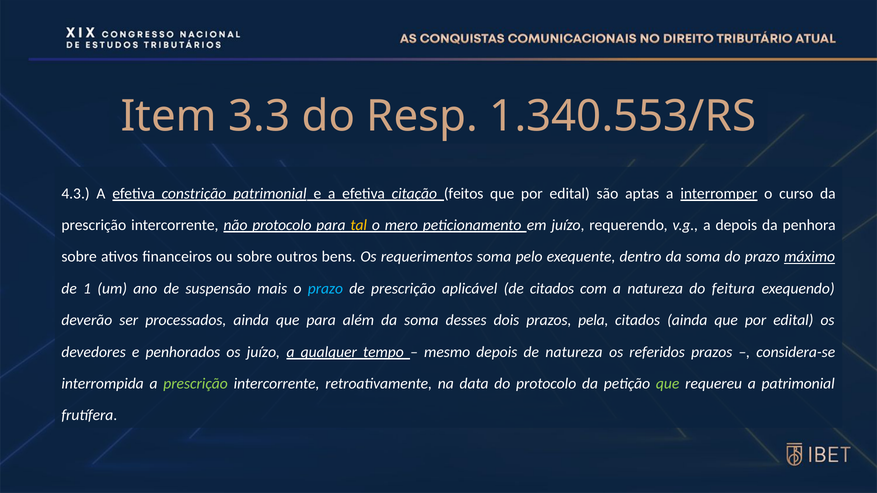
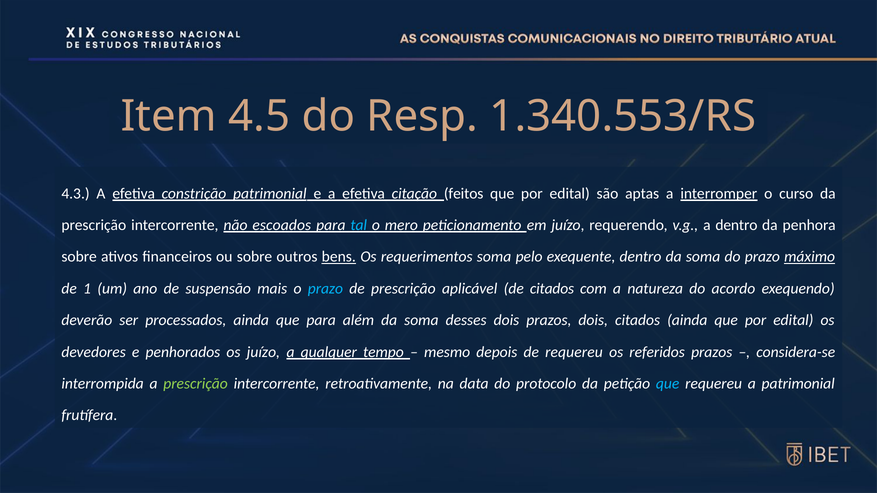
3.3: 3.3 -> 4.5
não protocolo: protocolo -> escoados
tal colour: yellow -> light blue
a depois: depois -> dentro
bens underline: none -> present
feitura: feitura -> acordo
prazos pela: pela -> dois
de natureza: natureza -> requereu
que at (668, 384) colour: light green -> light blue
